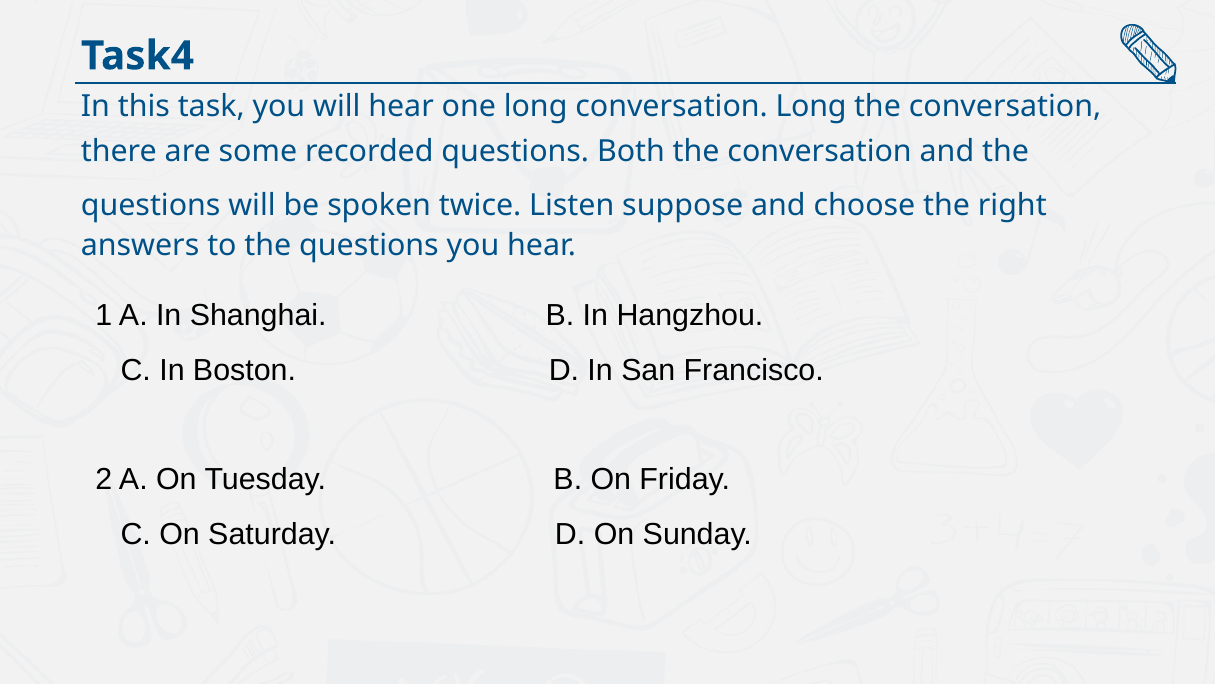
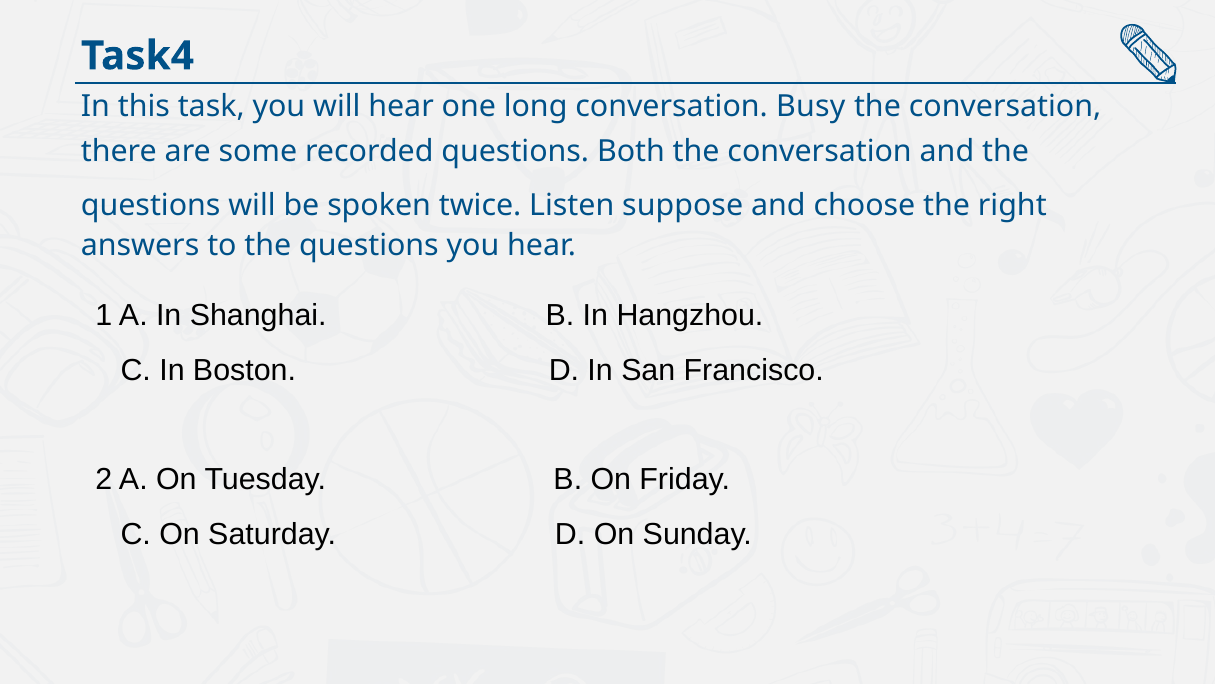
conversation Long: Long -> Busy
